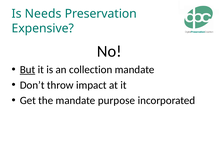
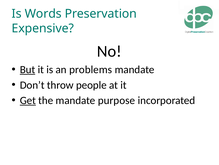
Needs: Needs -> Words
collection: collection -> problems
impact: impact -> people
Get underline: none -> present
